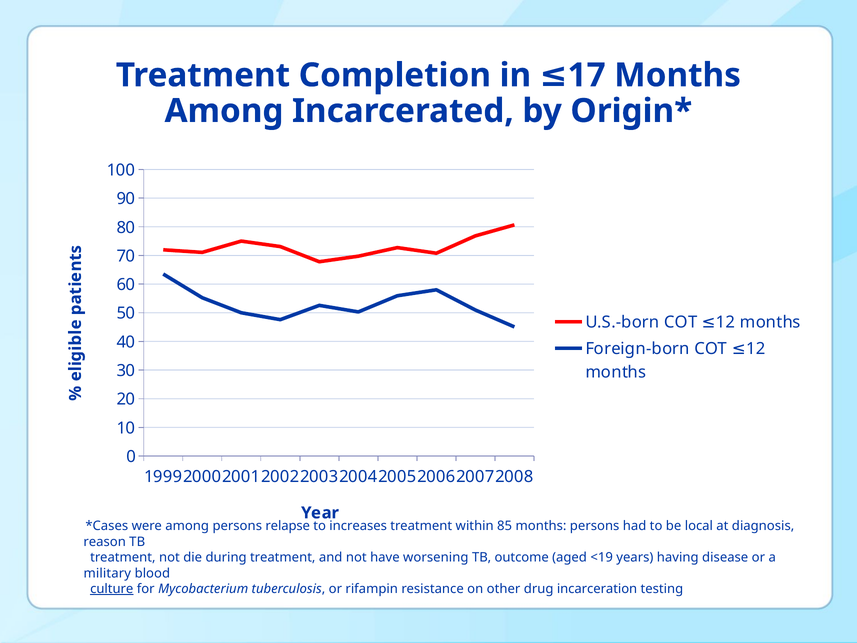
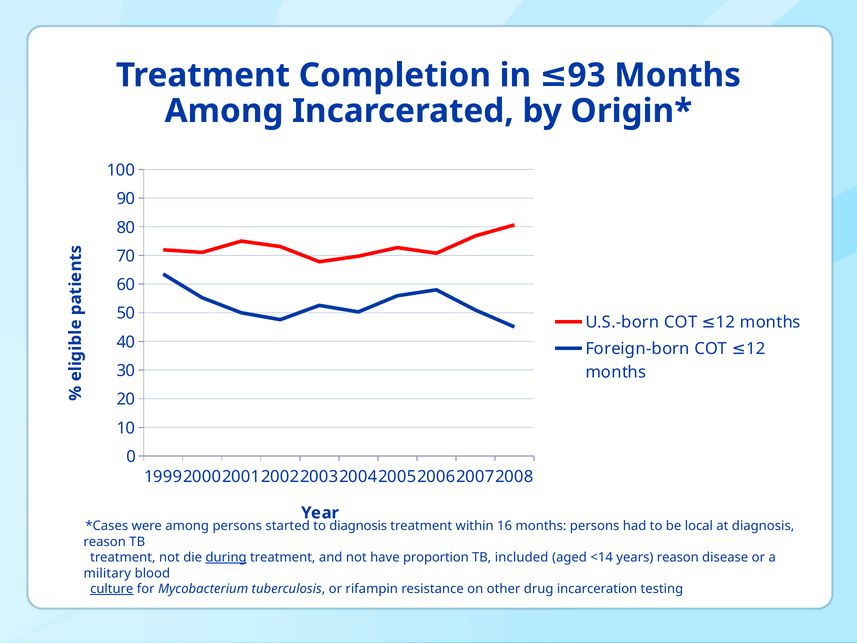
17: 17 -> 93
relapse: relapse -> started
to increases: increases -> diagnosis
85: 85 -> 16
during underline: none -> present
worsening: worsening -> proportion
outcome: outcome -> included
<19: <19 -> <14
years having: having -> reason
